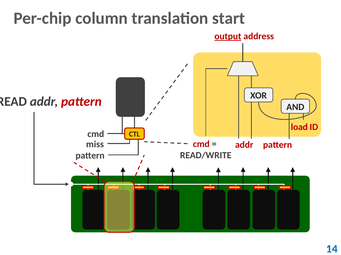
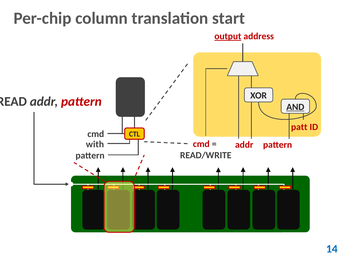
AND underline: none -> present
load: load -> patt
miss: miss -> with
